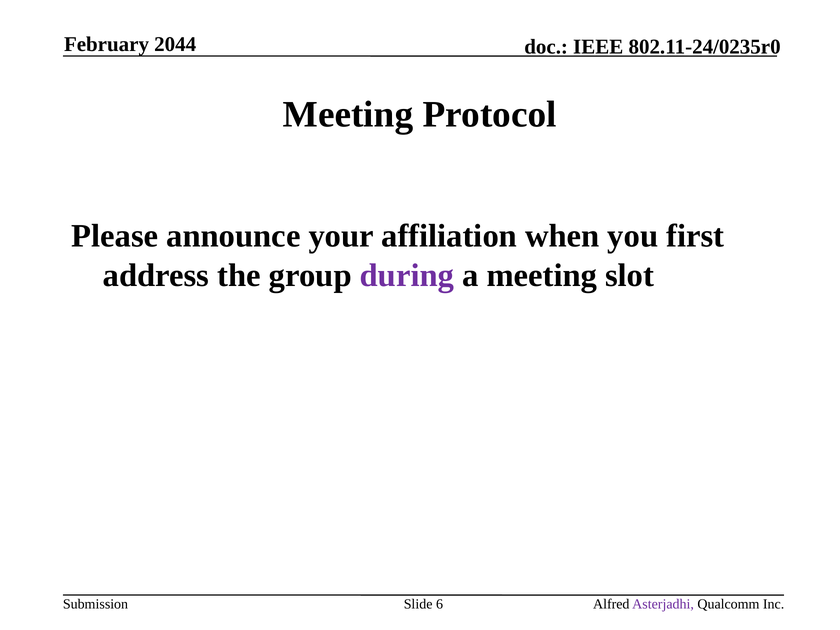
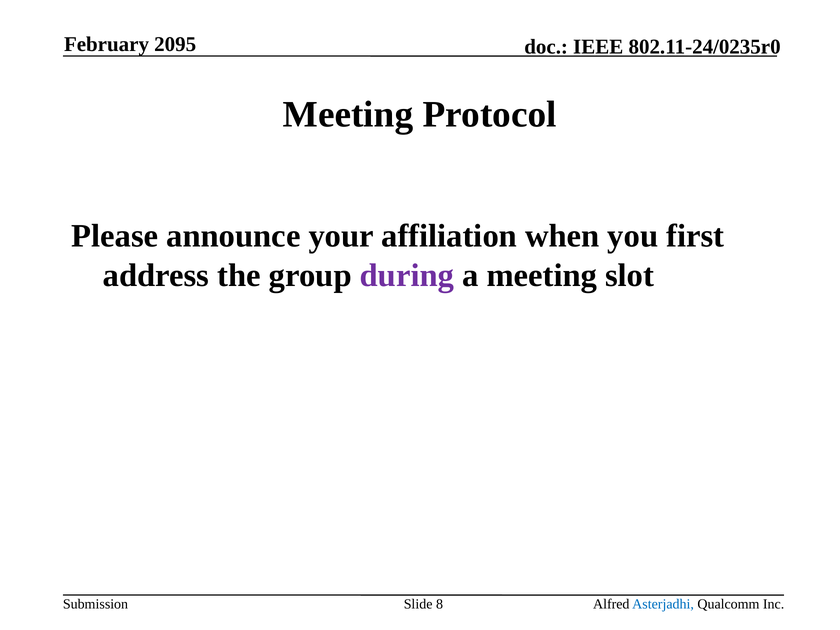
2044: 2044 -> 2095
6: 6 -> 8
Asterjadhi colour: purple -> blue
